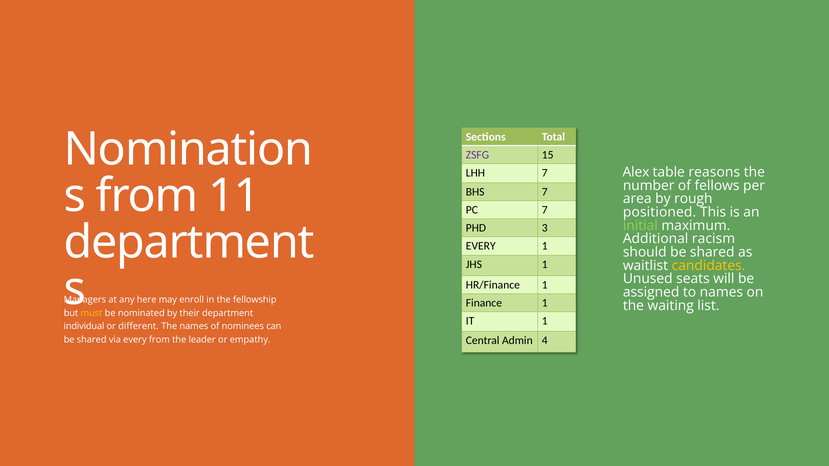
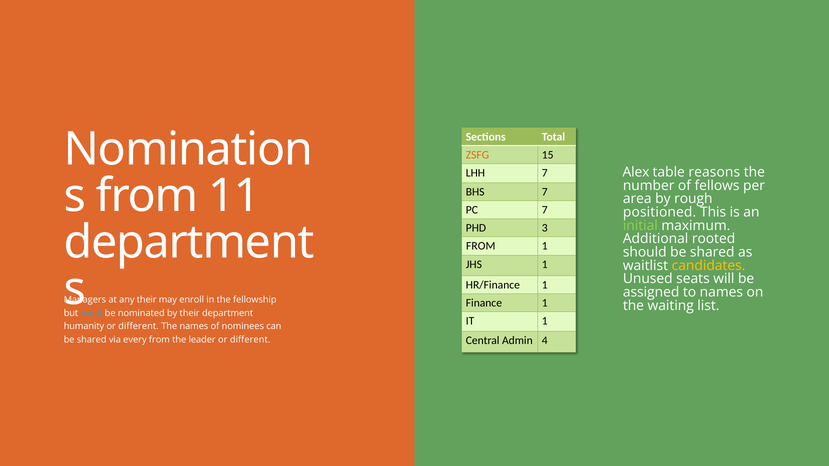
ZSFG colour: purple -> orange
racism: racism -> rooted
EVERY at (481, 246): EVERY -> FROM
any here: here -> their
must colour: yellow -> light blue
individual: individual -> humanity
leader or empathy: empathy -> different
